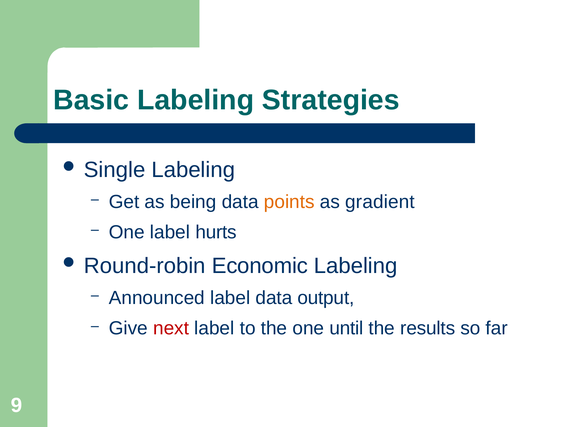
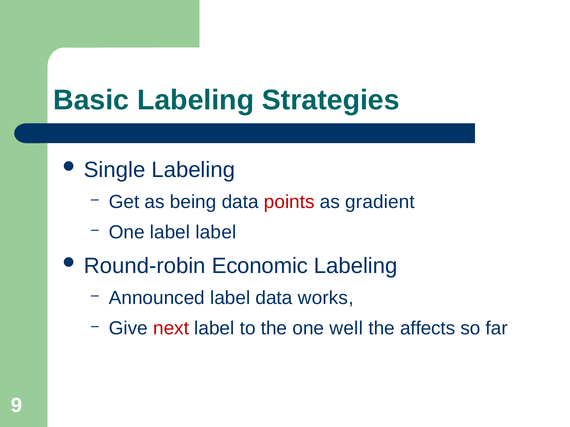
points colour: orange -> red
label hurts: hurts -> label
output: output -> works
until: until -> well
results: results -> affects
